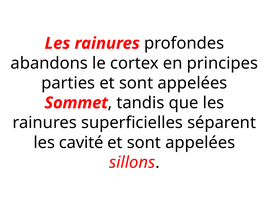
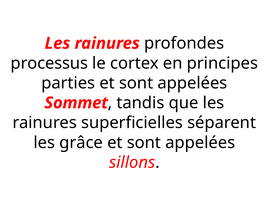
abandons: abandons -> processus
cavité: cavité -> grâce
